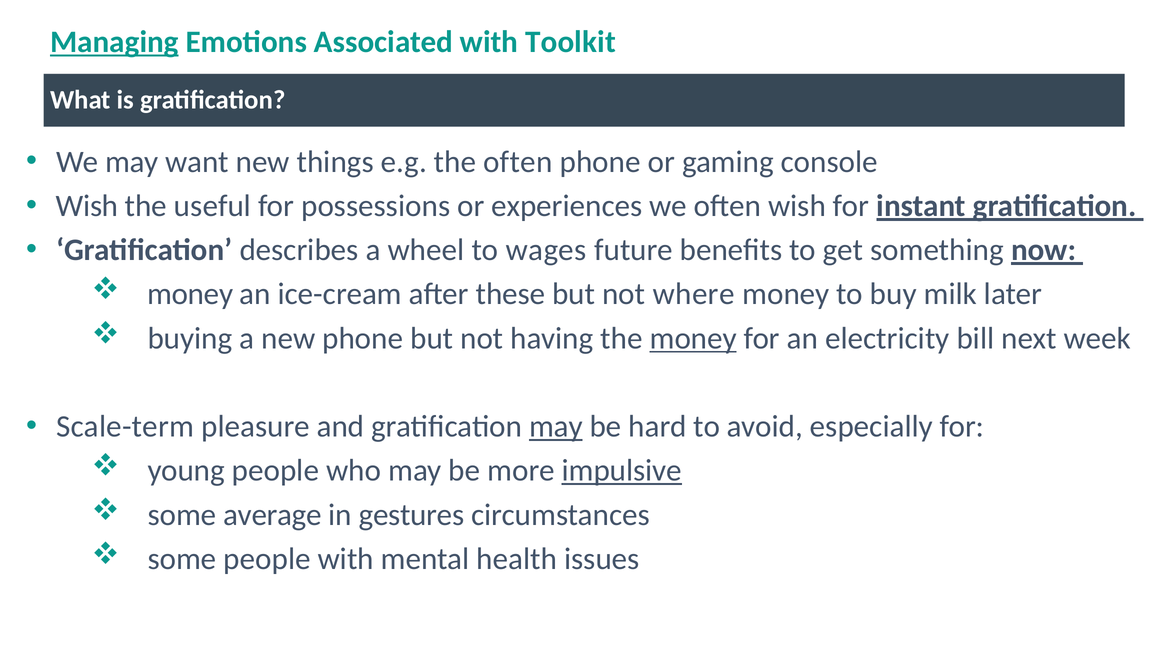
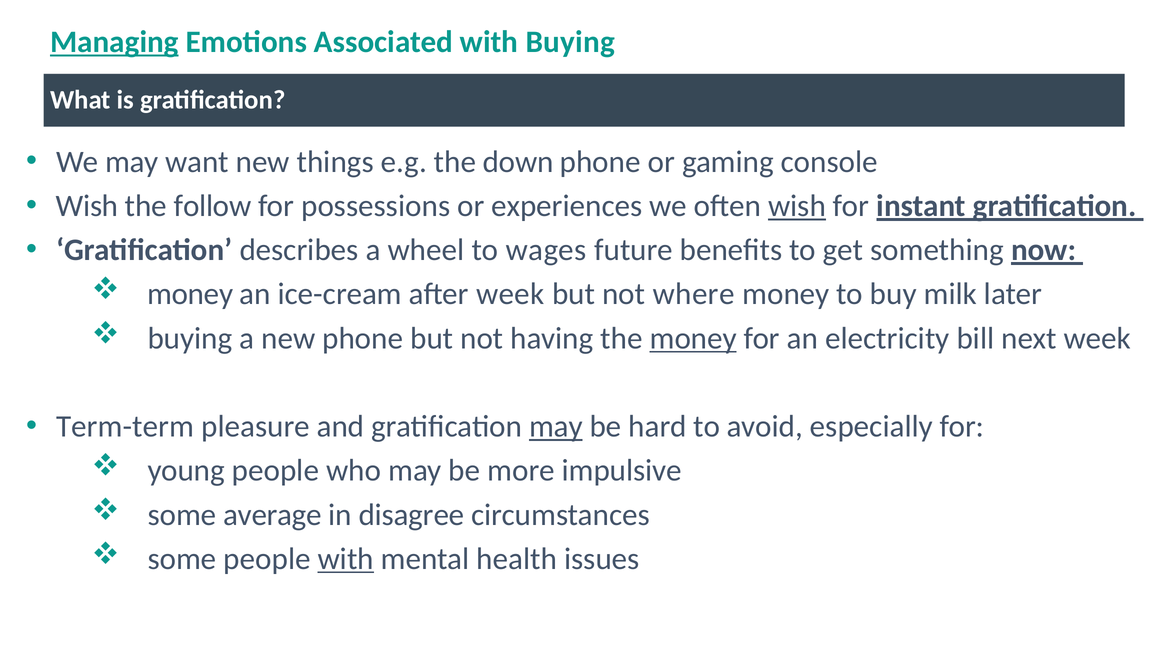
with Toolkit: Toolkit -> Buying
the often: often -> down
useful: useful -> follow
wish at (797, 206) underline: none -> present
after these: these -> week
Scale-term: Scale-term -> Term-term
impulsive underline: present -> none
gestures: gestures -> disagree
with at (346, 559) underline: none -> present
